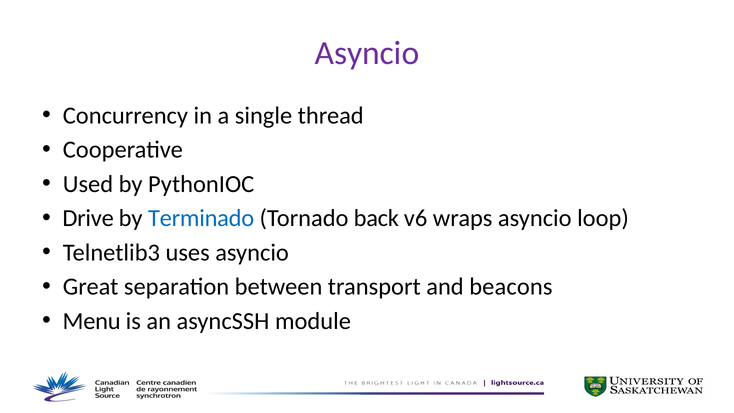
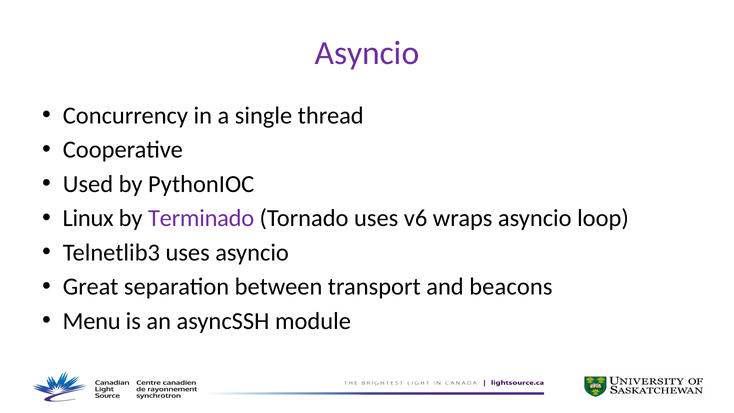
Drive: Drive -> Linux
Terminado colour: blue -> purple
Tornado back: back -> uses
